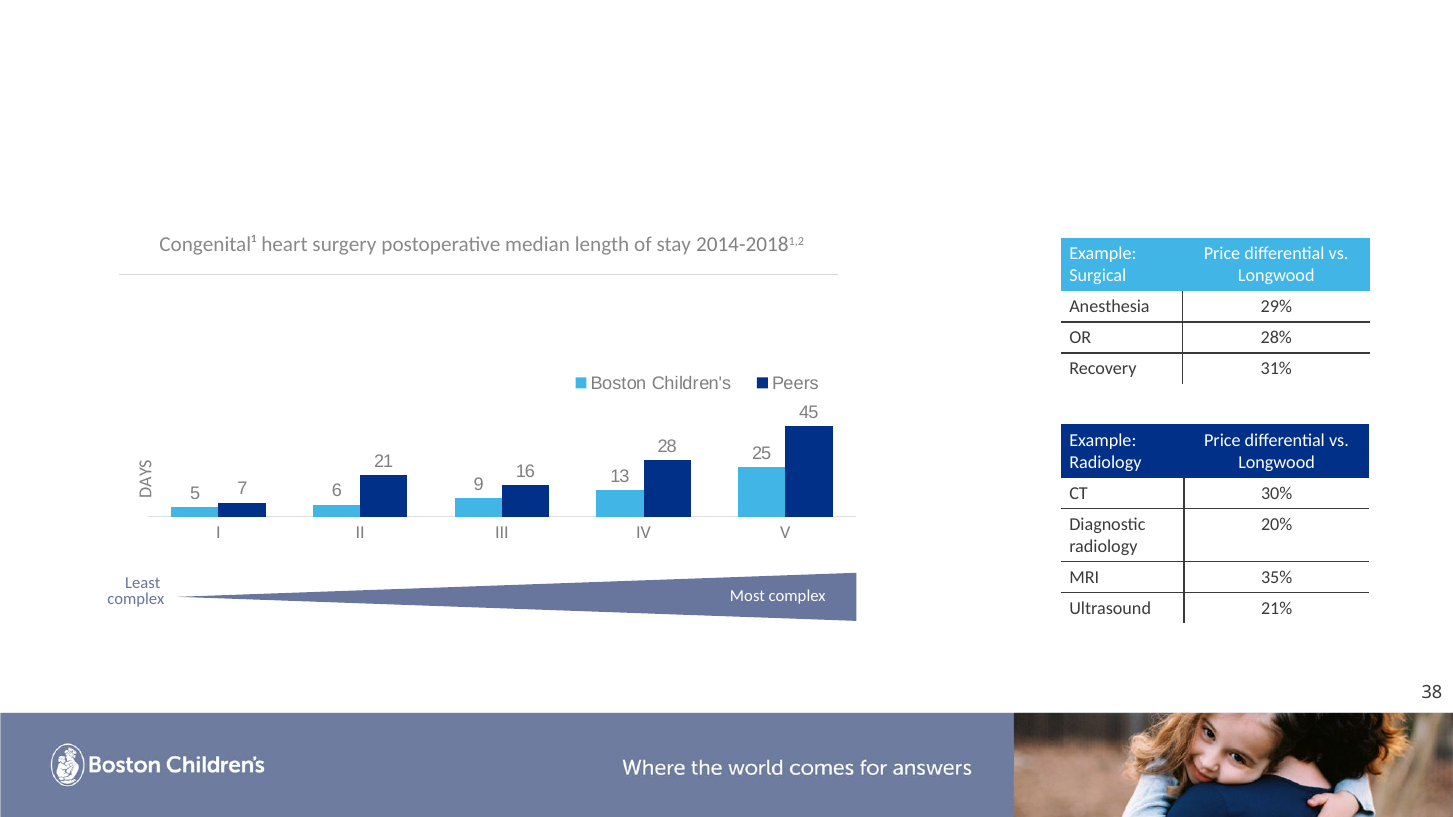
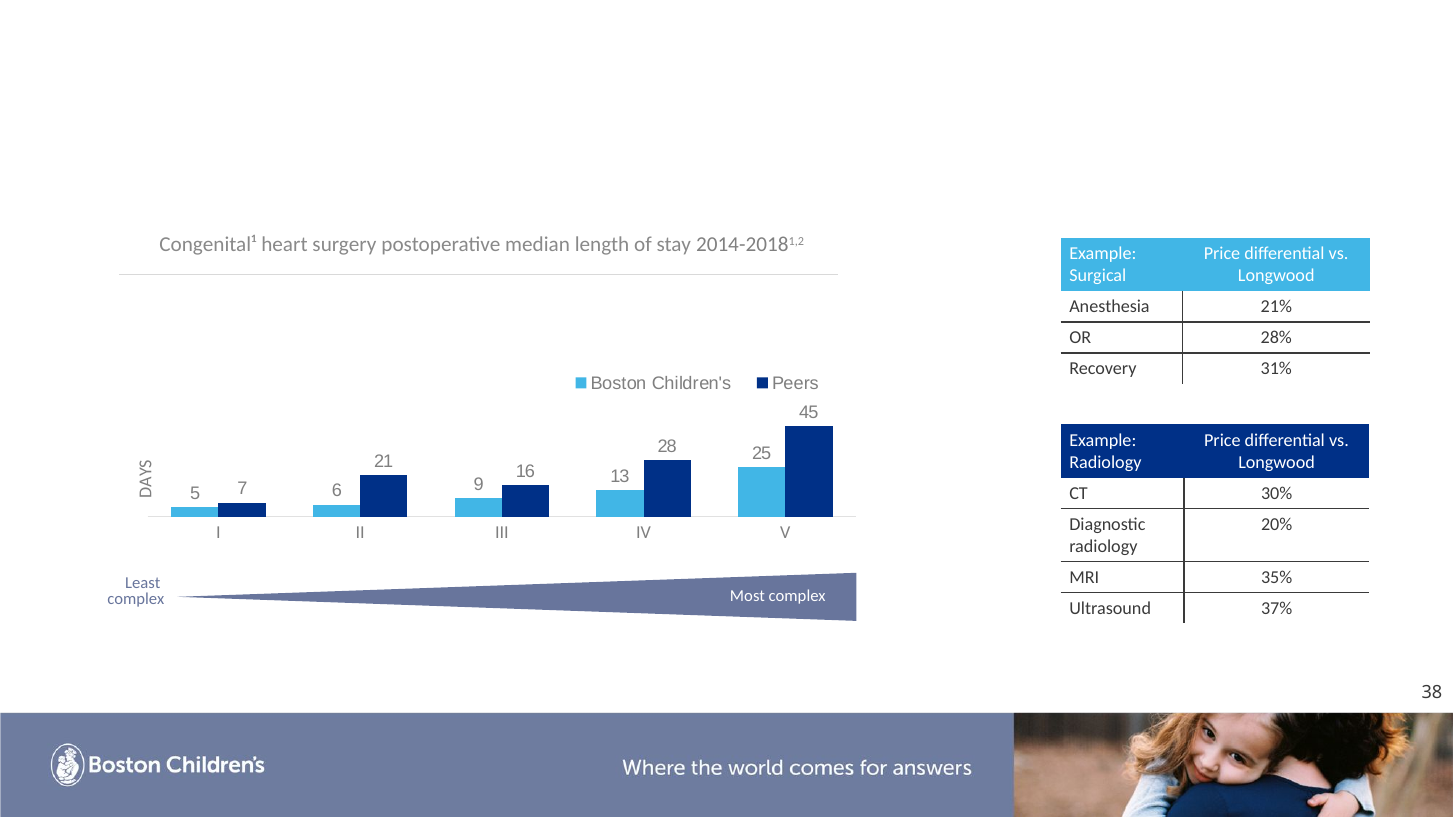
29%: 29% -> 21%
21%: 21% -> 37%
